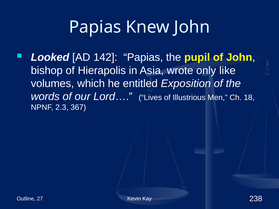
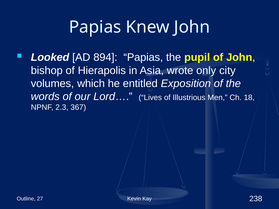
142: 142 -> 894
like: like -> city
